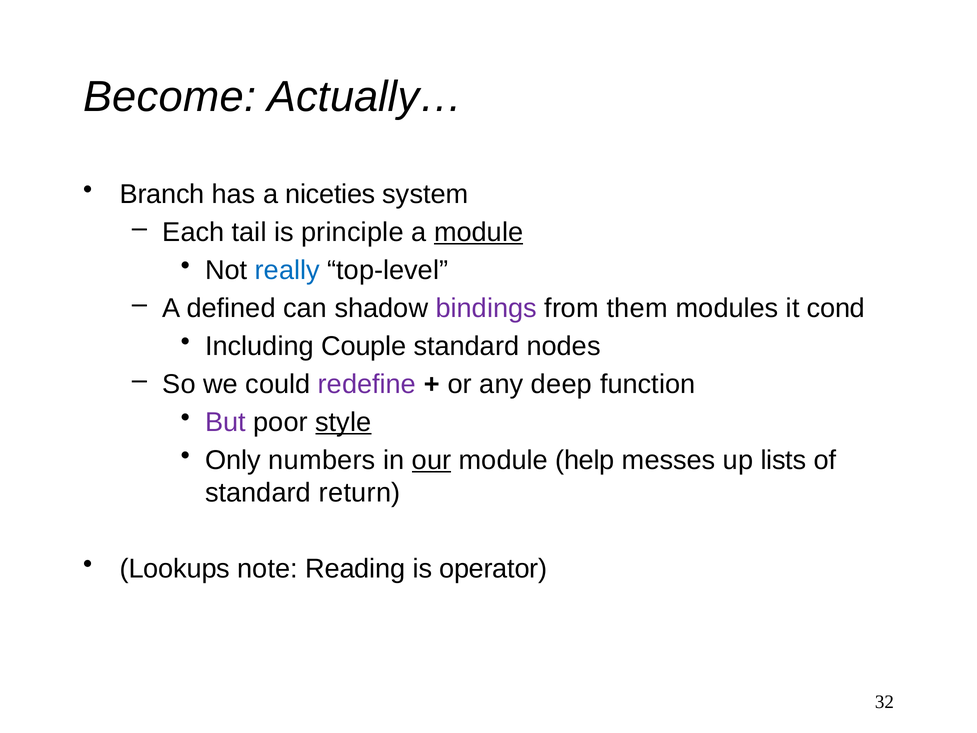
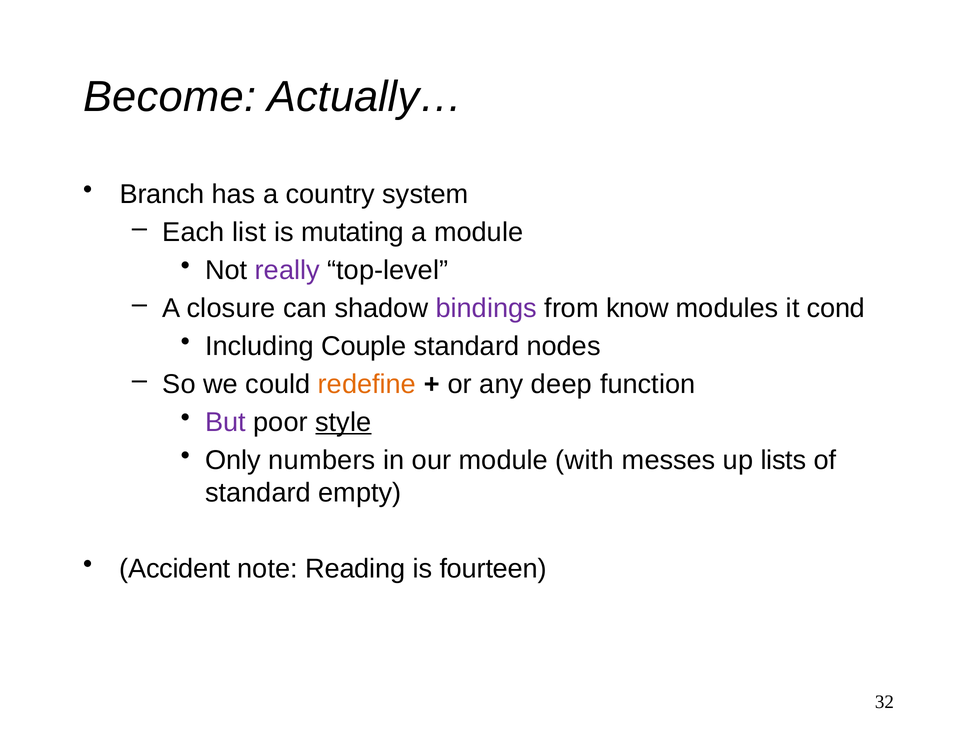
niceties: niceties -> country
tail: tail -> list
principle: principle -> mutating
module at (479, 232) underline: present -> none
really colour: blue -> purple
defined: defined -> closure
them: them -> know
redefine colour: purple -> orange
our underline: present -> none
help: help -> with
return: return -> empty
Lookups: Lookups -> Accident
operator: operator -> fourteen
